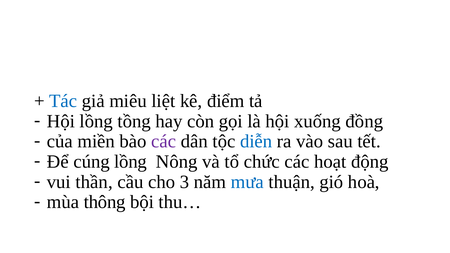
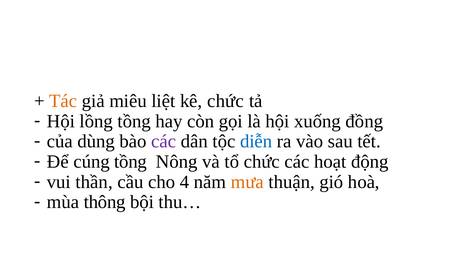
Tác colour: blue -> orange
kê điểm: điểm -> chức
miền: miền -> dùng
cúng lồng: lồng -> tồng
3: 3 -> 4
mưa colour: blue -> orange
